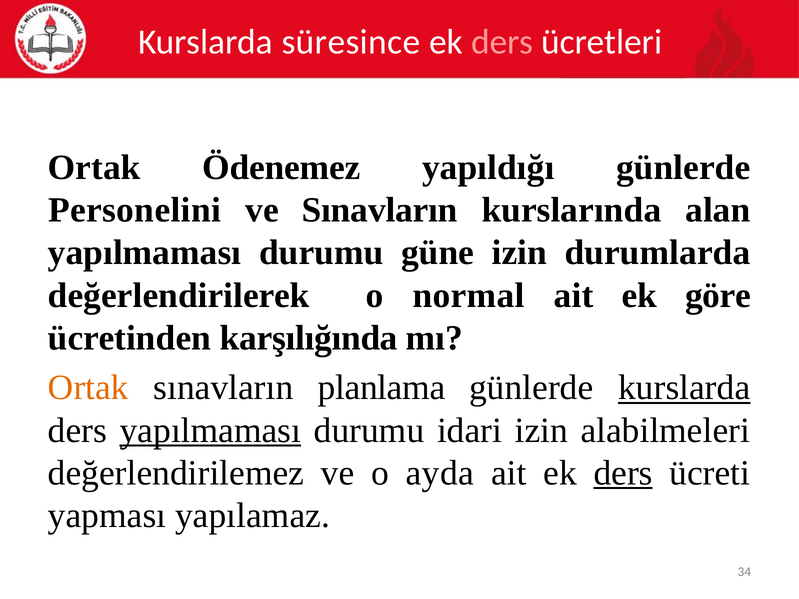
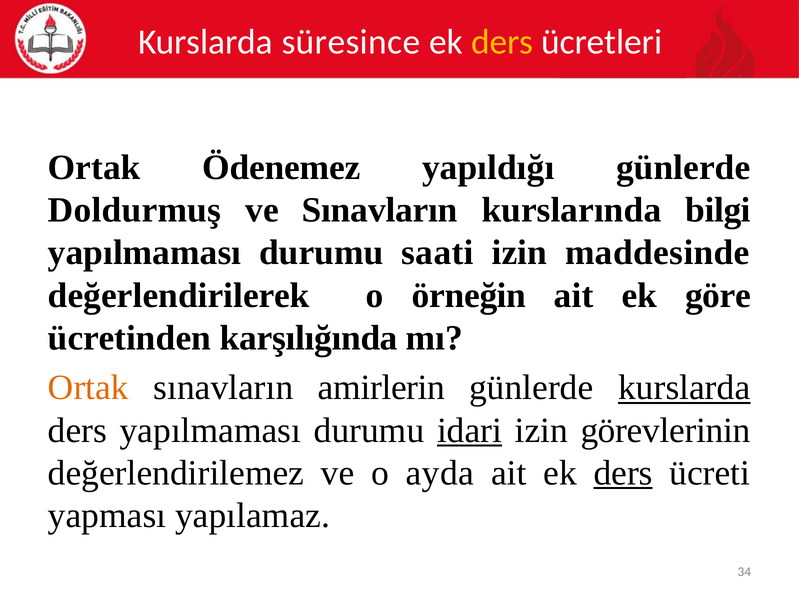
ders at (502, 42) colour: pink -> yellow
Personelini: Personelini -> Doldurmuş
alan: alan -> bilgi
güne: güne -> saati
durumlarda: durumlarda -> maddesinde
normal: normal -> örneğin
planlama: planlama -> amirlerin
yapılmaması at (210, 430) underline: present -> none
idari underline: none -> present
alabilmeleri: alabilmeleri -> görevlerinin
